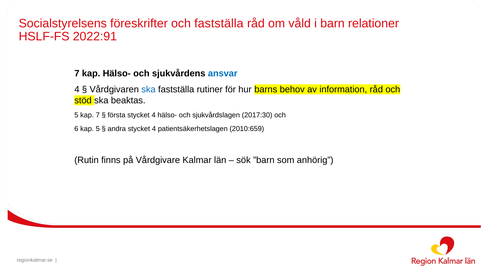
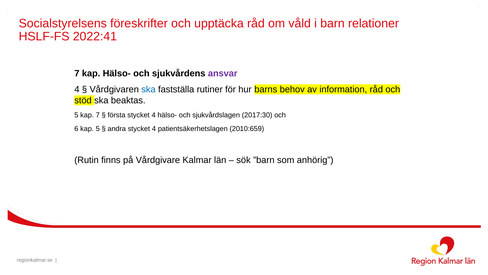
och fastställa: fastställa -> upptäcka
2022:91: 2022:91 -> 2022:41
ansvar colour: blue -> purple
